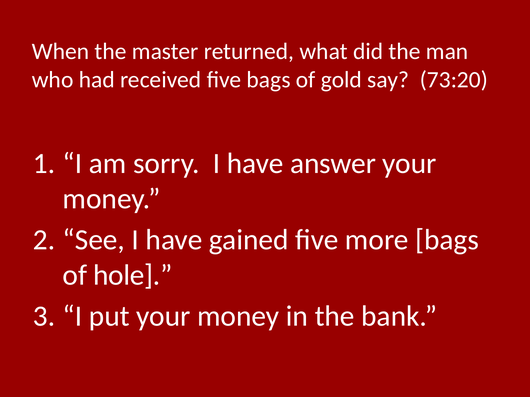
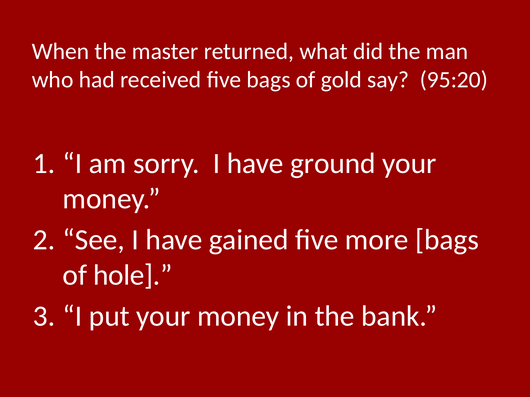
73:20: 73:20 -> 95:20
answer: answer -> ground
